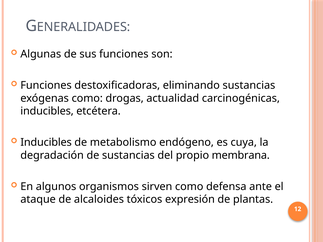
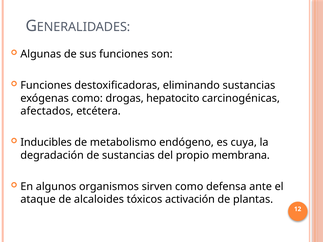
actualidad: actualidad -> hepatocito
inducibles at (47, 111): inducibles -> afectados
expresión: expresión -> activación
